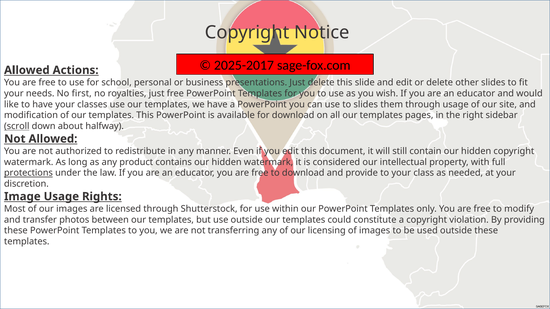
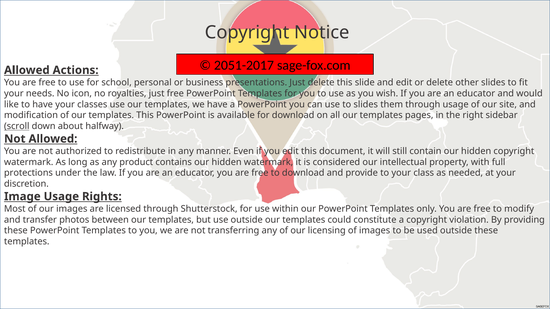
2025-2017: 2025-2017 -> 2051-2017
first: first -> icon
protections underline: present -> none
